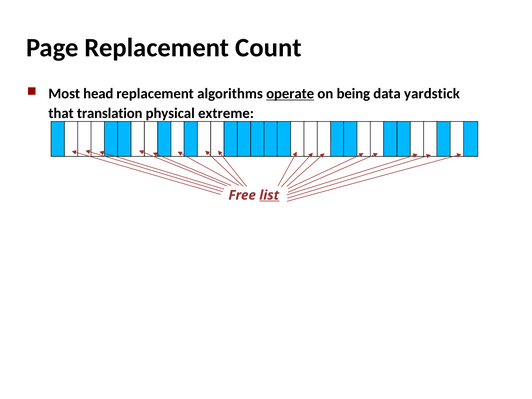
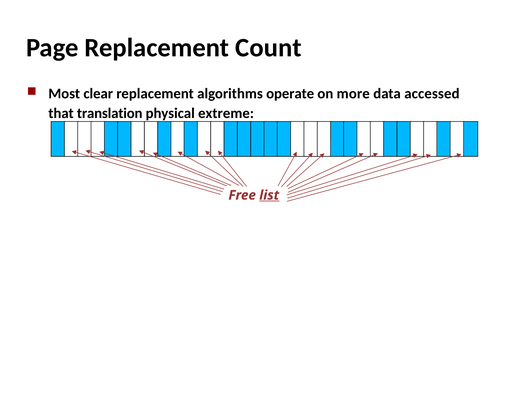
head: head -> clear
operate underline: present -> none
being: being -> more
yardstick: yardstick -> accessed
